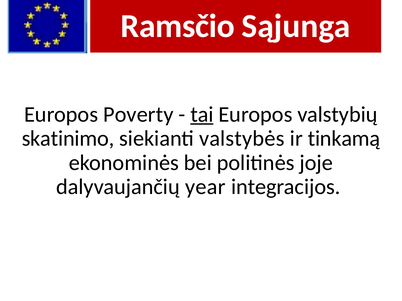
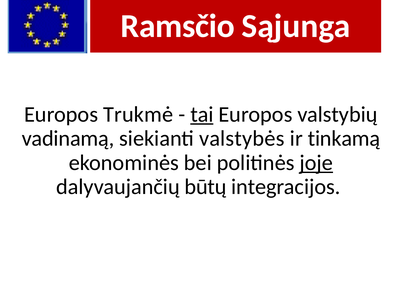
Poverty: Poverty -> Trukmė
skatinimo: skatinimo -> vadinamą
joje underline: none -> present
year: year -> būtų
